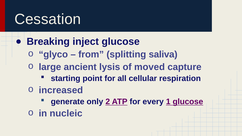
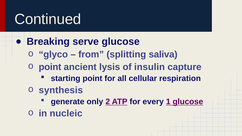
Cessation: Cessation -> Continued
inject: inject -> serve
large at (50, 67): large -> point
moved: moved -> insulin
increased: increased -> synthesis
